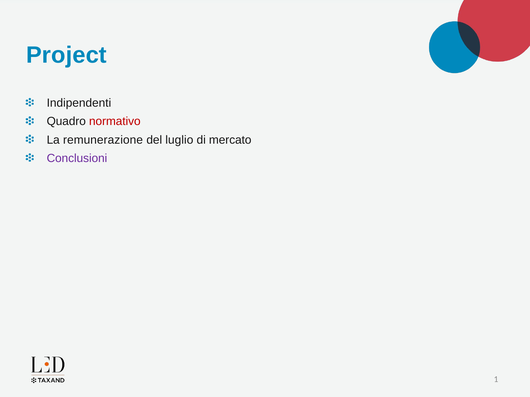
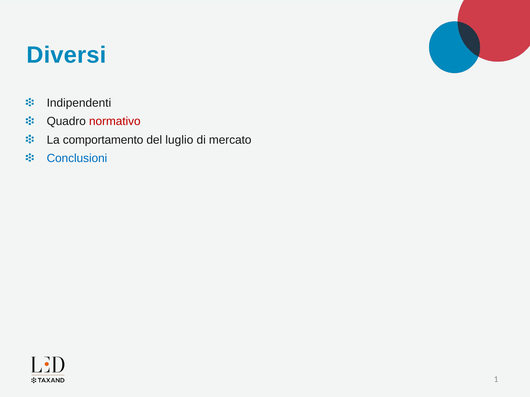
Project: Project -> Diversi
remunerazione: remunerazione -> comportamento
Conclusioni colour: purple -> blue
